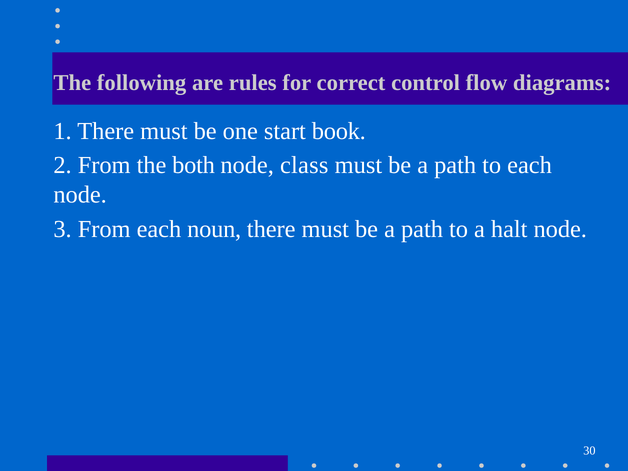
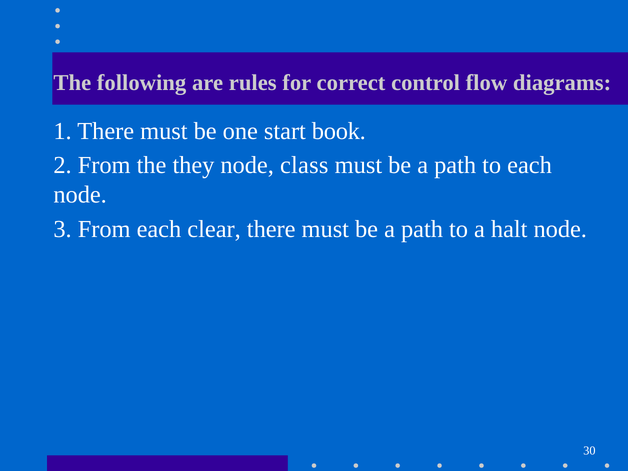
both: both -> they
noun: noun -> clear
